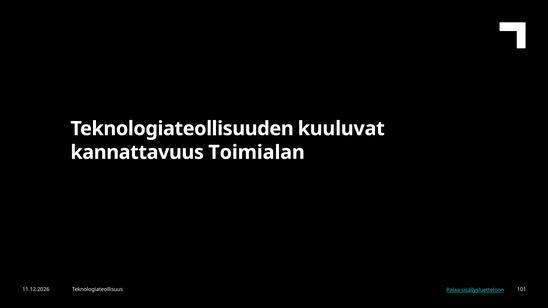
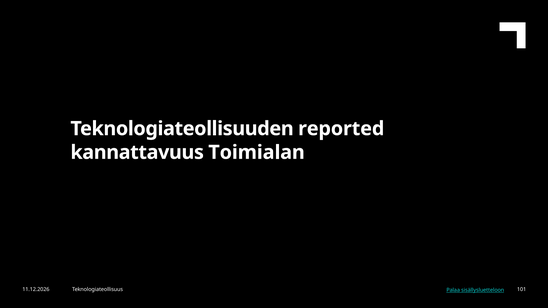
kuuluvat: kuuluvat -> reported
